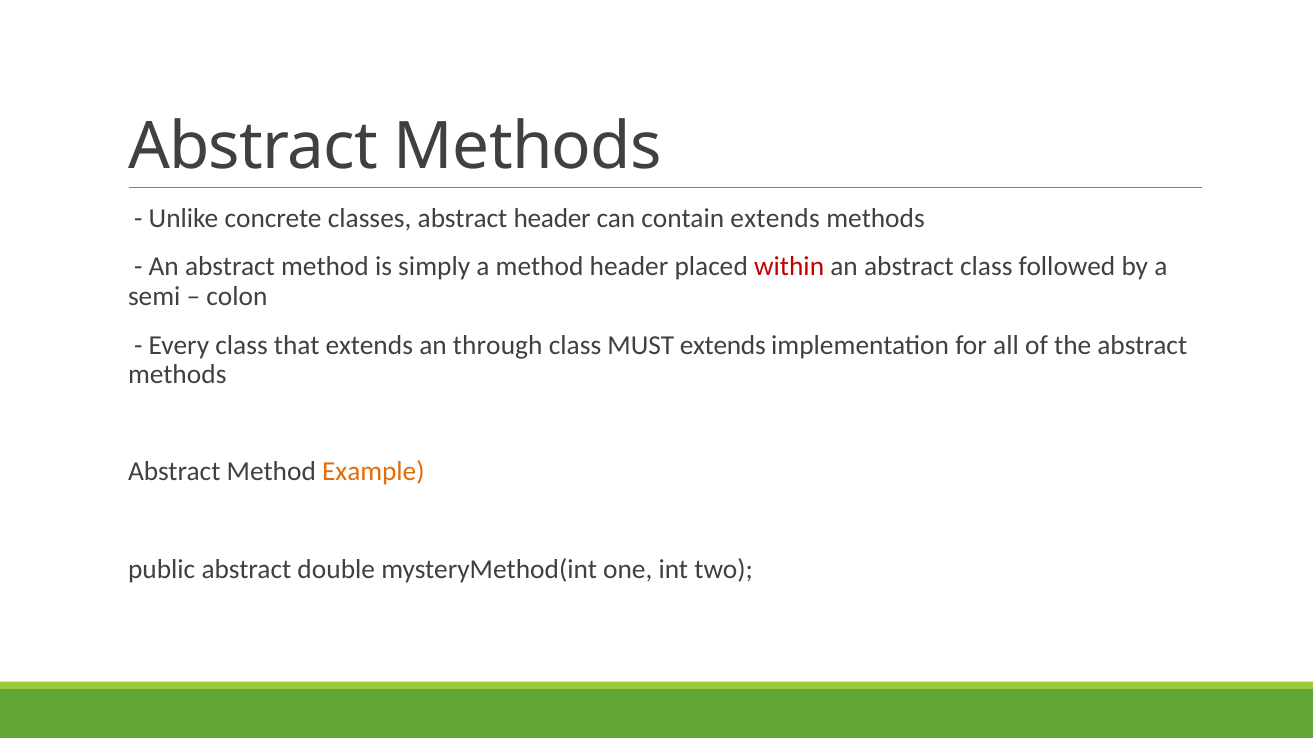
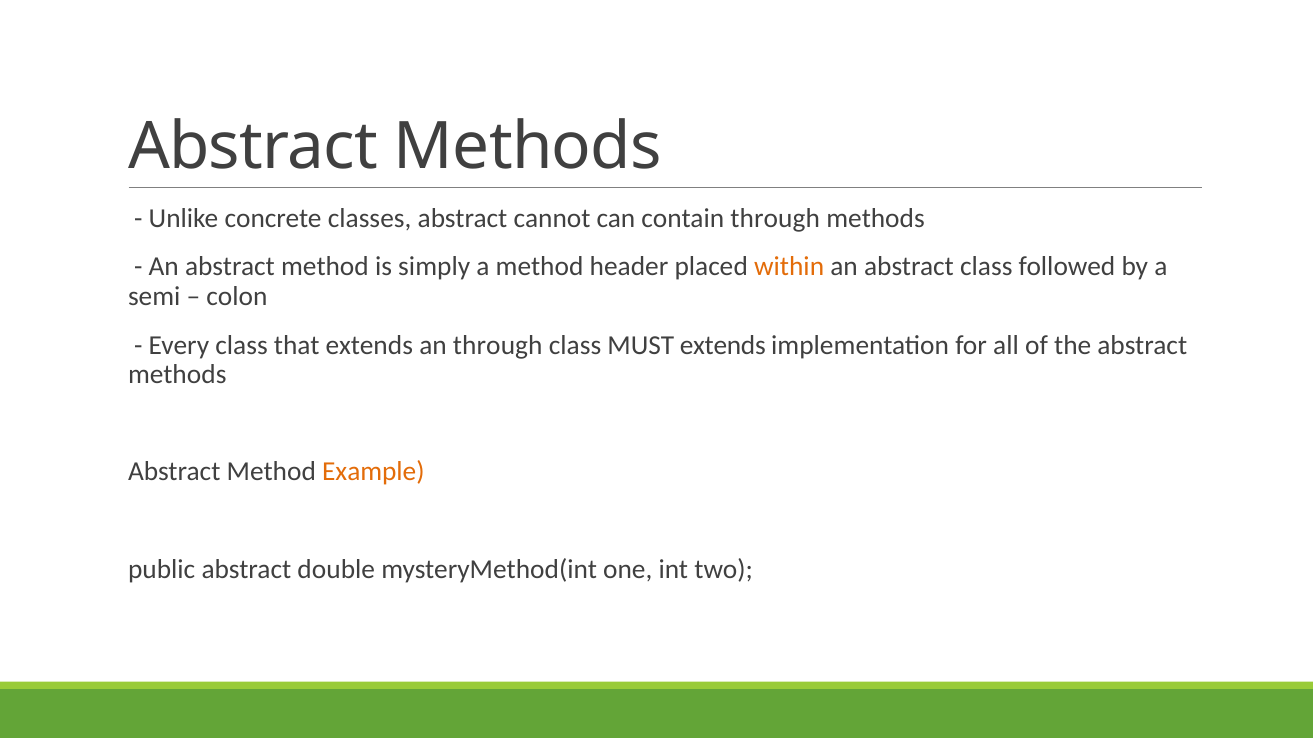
abstract header: header -> cannot
contain extends: extends -> through
within colour: red -> orange
